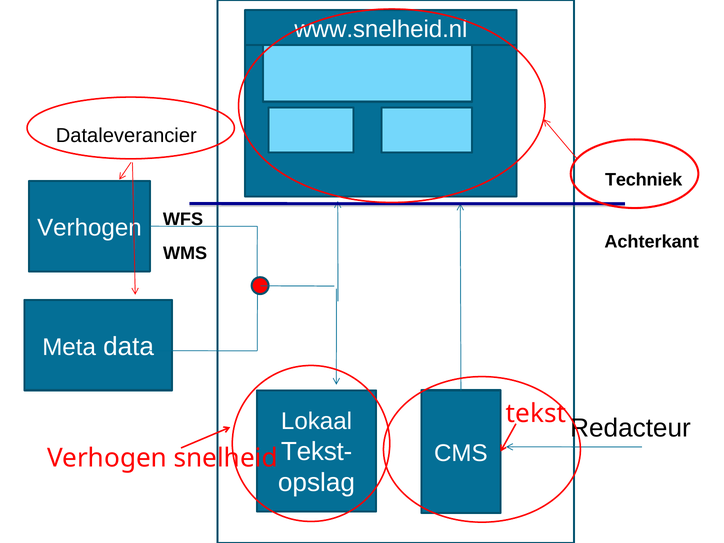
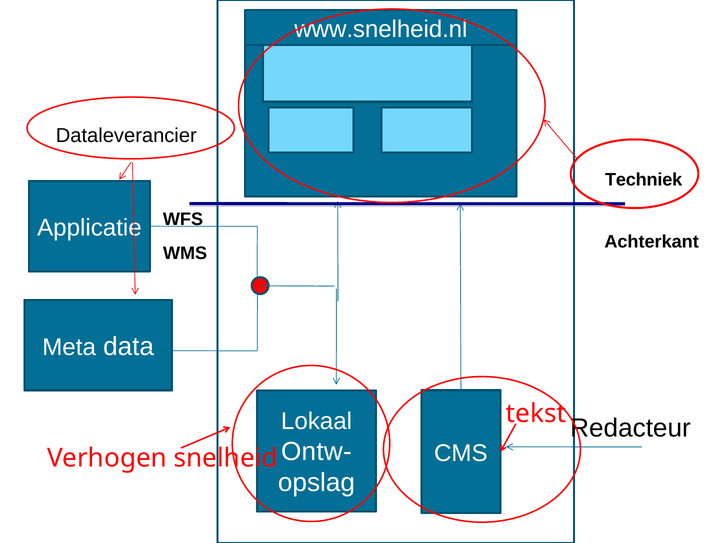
Verhogen at (89, 228): Verhogen -> Applicatie
Tekst-: Tekst- -> Ontw-
